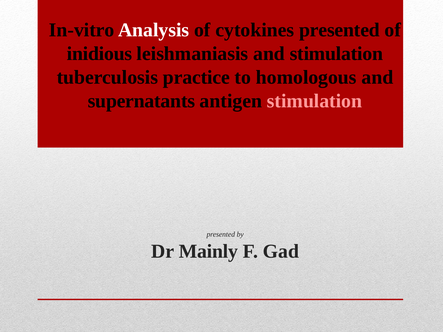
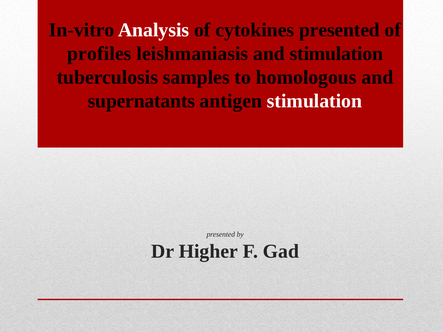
inidious: inidious -> profiles
practice: practice -> samples
stimulation at (314, 101) colour: pink -> white
Mainly: Mainly -> Higher
